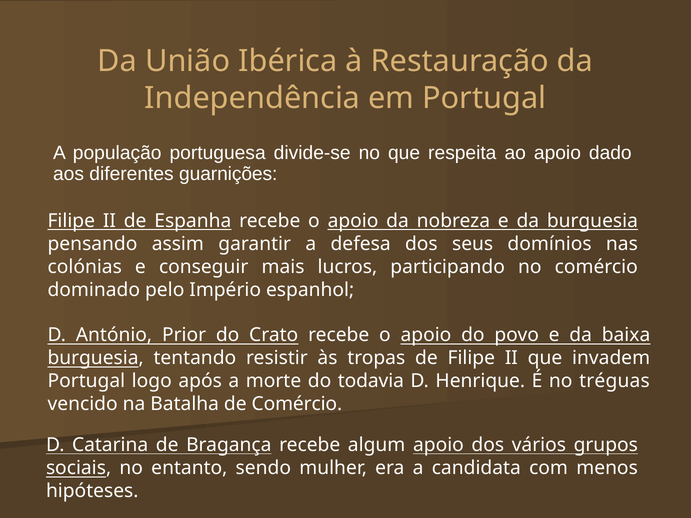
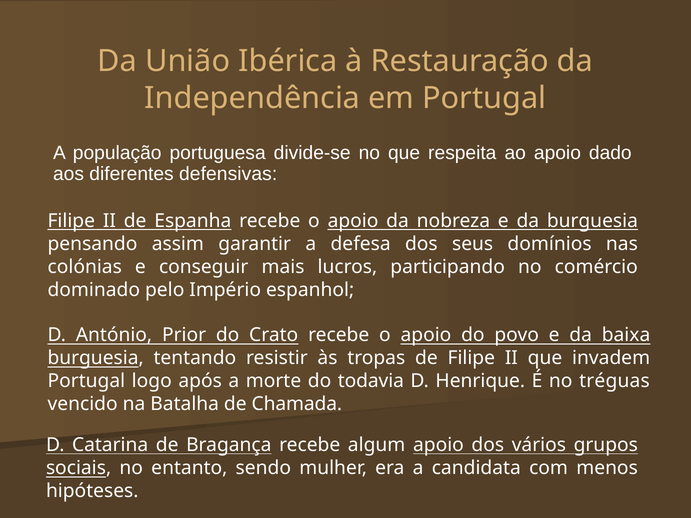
guarnições: guarnições -> defensivas
de Comércio: Comércio -> Chamada
